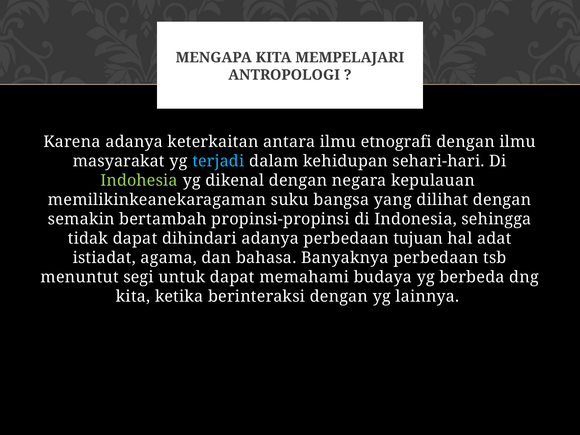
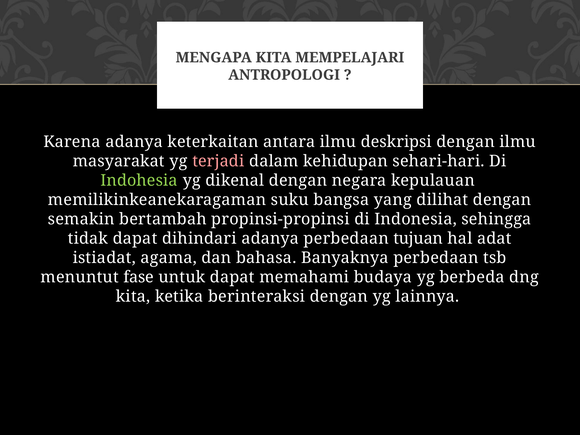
etnografi: etnografi -> deskripsi
terjadi colour: light blue -> pink
segi: segi -> fase
